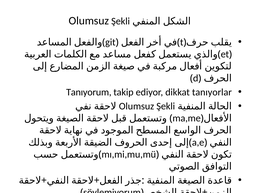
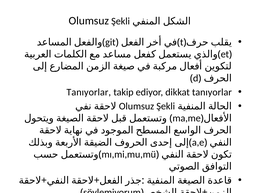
Tanıyorum at (89, 92): Tanıyorum -> Tanıyorlar
